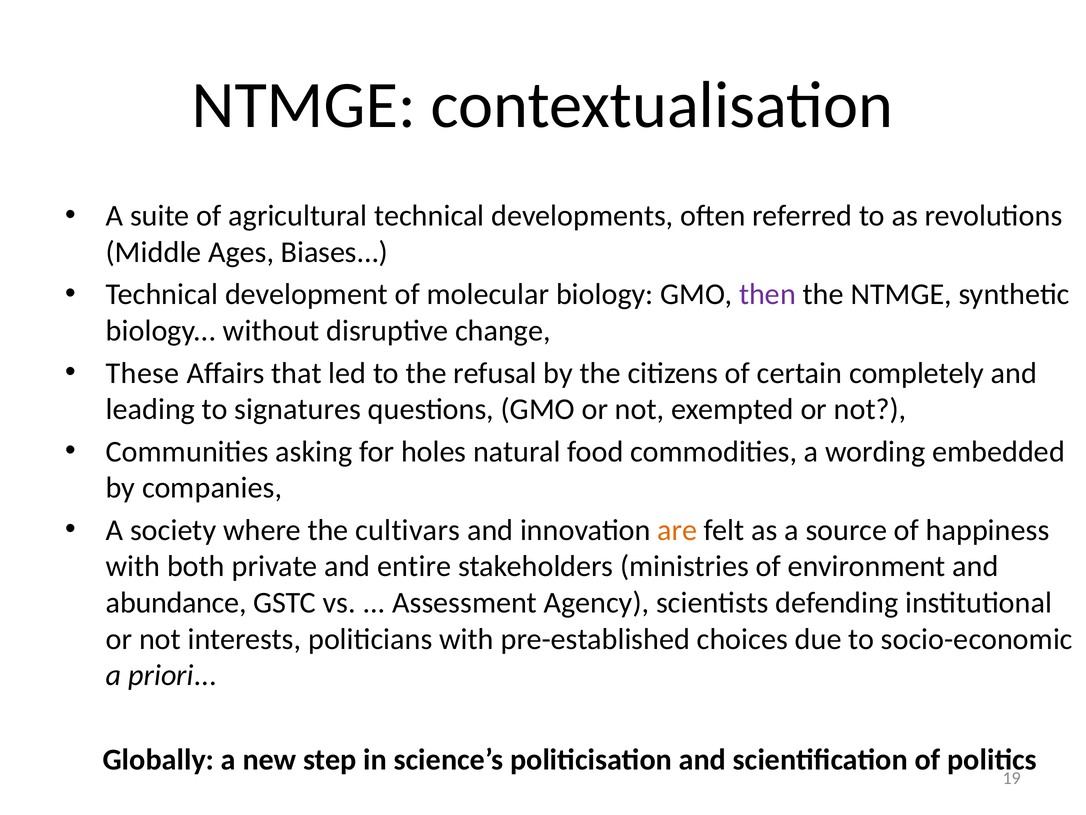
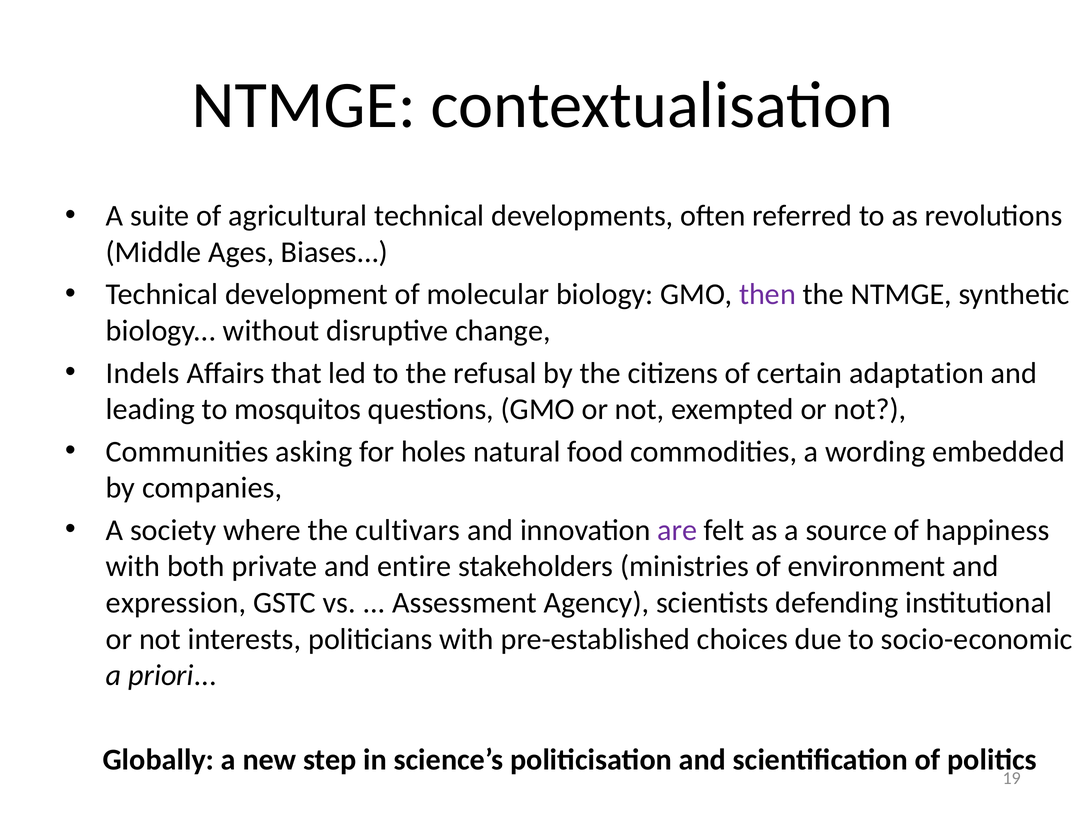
These: These -> Indels
completely: completely -> adaptation
signatures: signatures -> mosquitos
are colour: orange -> purple
abundance: abundance -> expression
